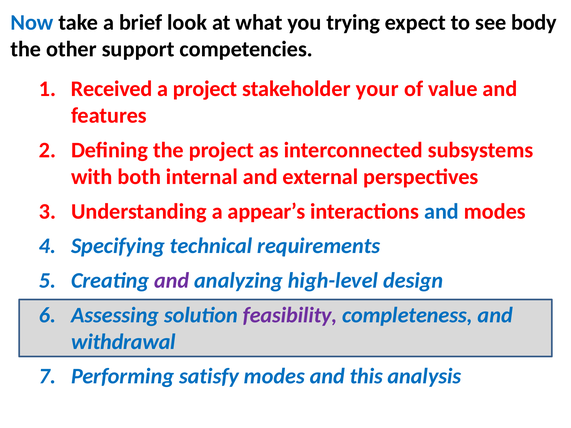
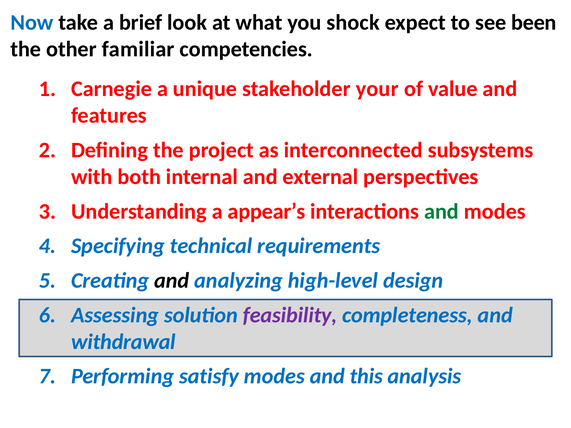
trying: trying -> shock
body: body -> been
support: support -> familiar
Received: Received -> Carnegie
a project: project -> unique
and at (441, 212) colour: blue -> green
and at (172, 281) colour: purple -> black
